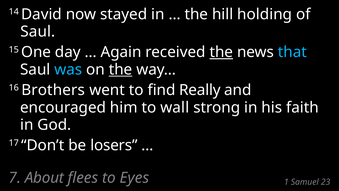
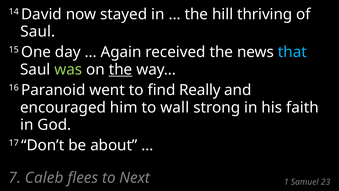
holding: holding -> thriving
the at (221, 52) underline: present -> none
was colour: light blue -> light green
Brothers: Brothers -> Paranoid
losers: losers -> about
About: About -> Caleb
Eyes: Eyes -> Next
